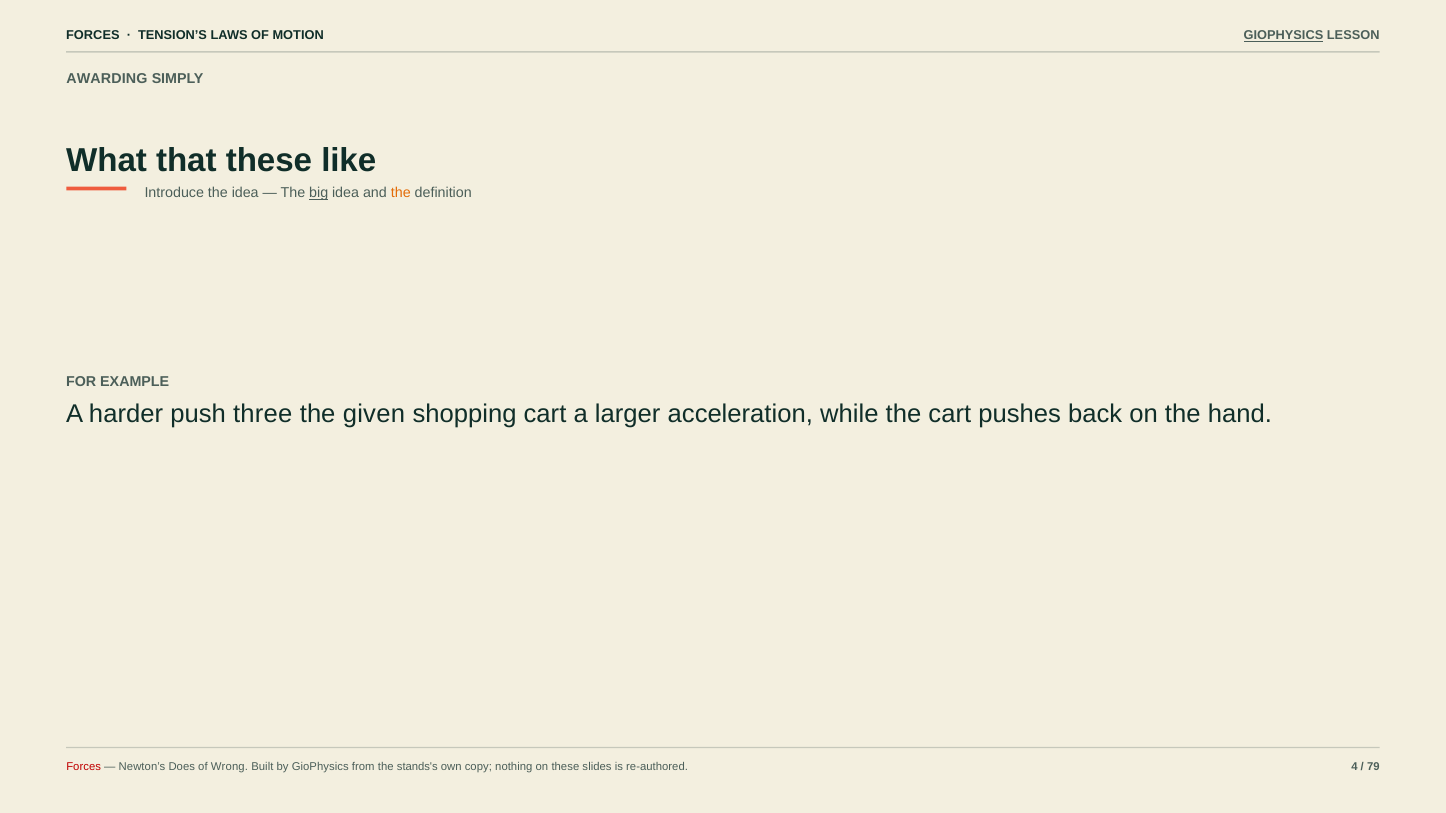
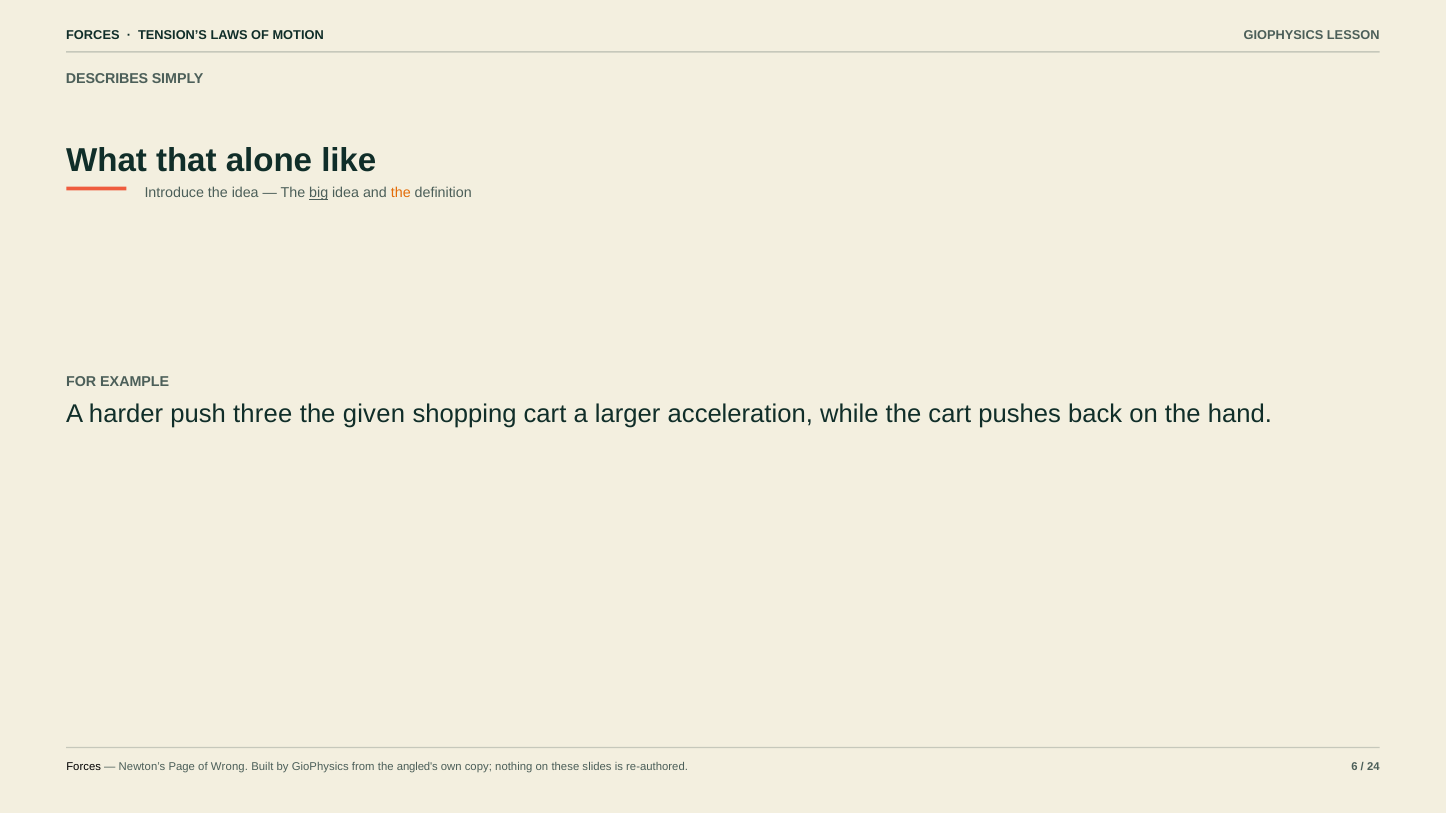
GIOPHYSICS at (1283, 36) underline: present -> none
AWARDING: AWARDING -> DESCRIBES
that these: these -> alone
Forces at (84, 767) colour: red -> black
Does: Does -> Page
stands's: stands's -> angled's
4: 4 -> 6
79: 79 -> 24
